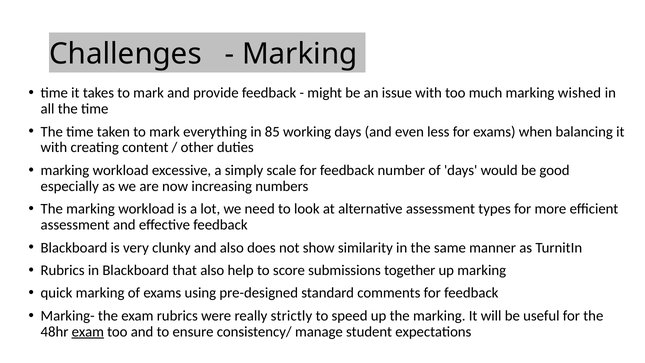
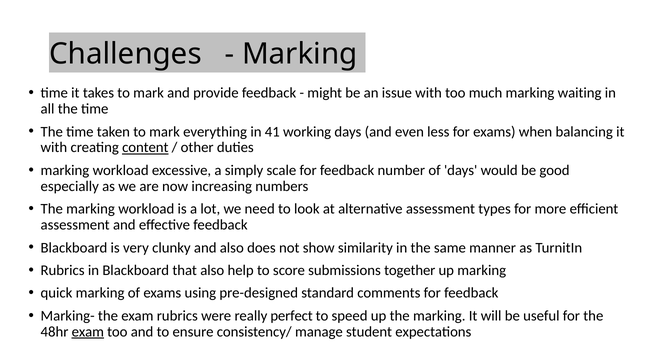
wished: wished -> waiting
85: 85 -> 41
content underline: none -> present
strictly: strictly -> perfect
